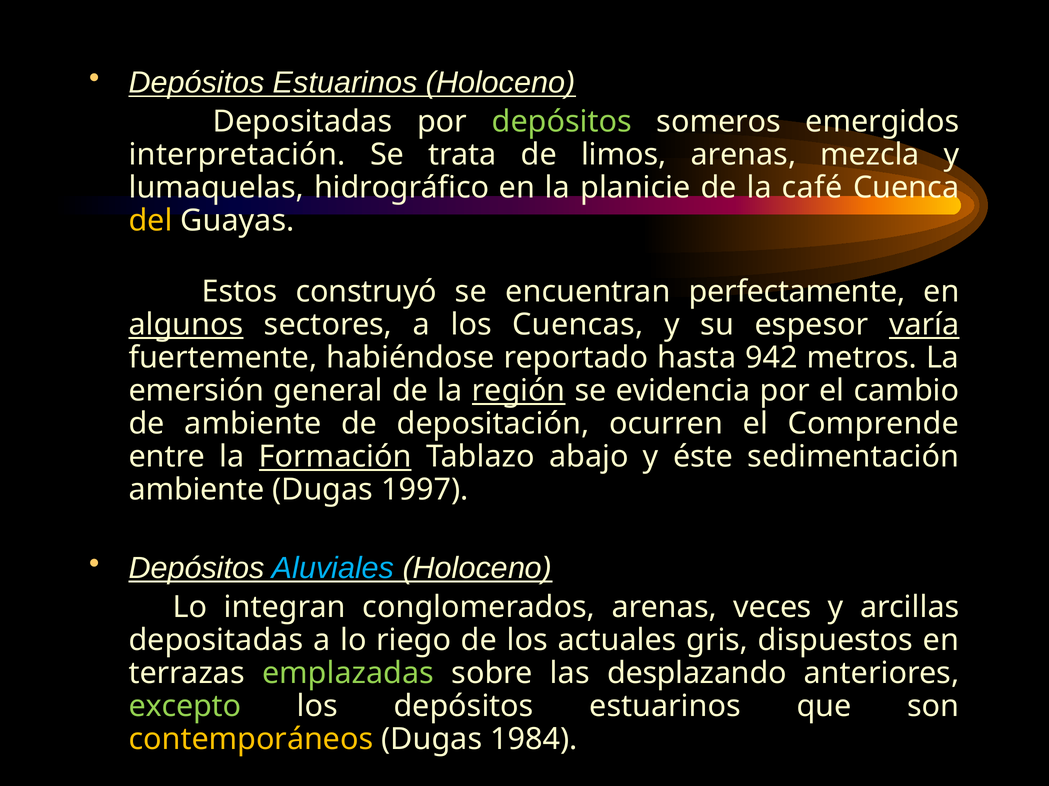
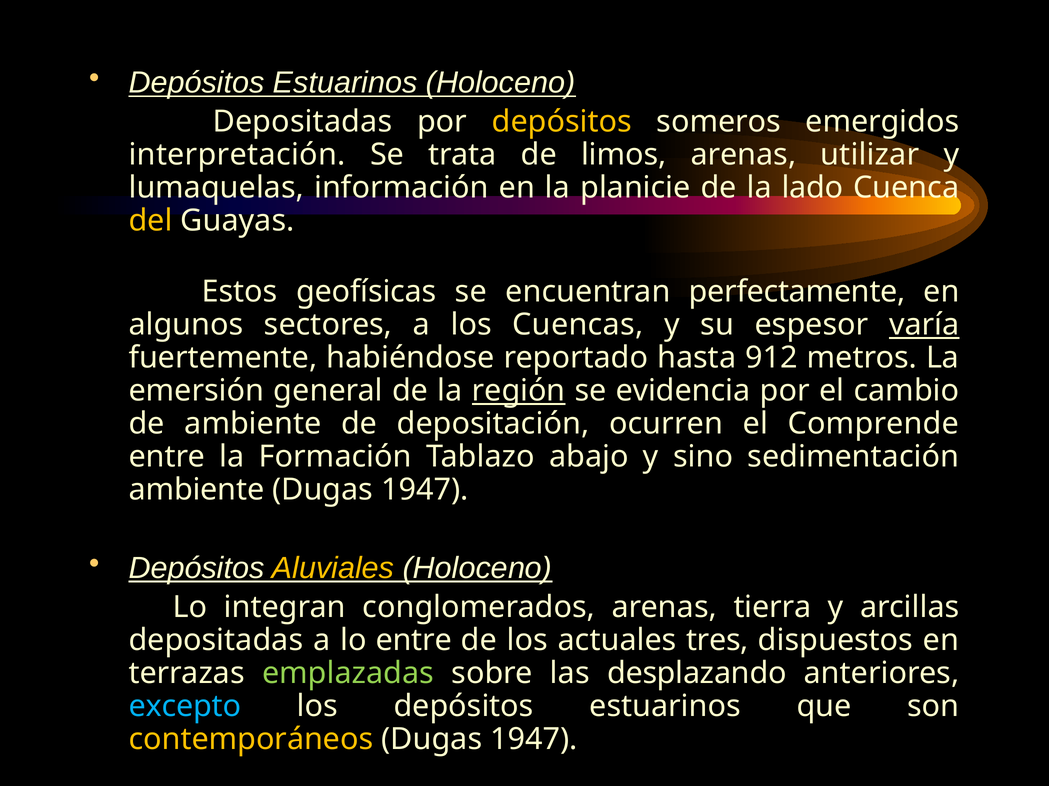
depósitos at (562, 122) colour: light green -> yellow
mezcla: mezcla -> utilizar
hidrográfico: hidrográfico -> información
café: café -> lado
construyó: construyó -> geofísicas
algunos underline: present -> none
942: 942 -> 912
Formación underline: present -> none
éste: éste -> sino
1997 at (425, 490): 1997 -> 1947
Aluviales colour: light blue -> yellow
veces: veces -> tierra
lo riego: riego -> entre
gris: gris -> tres
excepto colour: light green -> light blue
1984 at (534, 740): 1984 -> 1947
